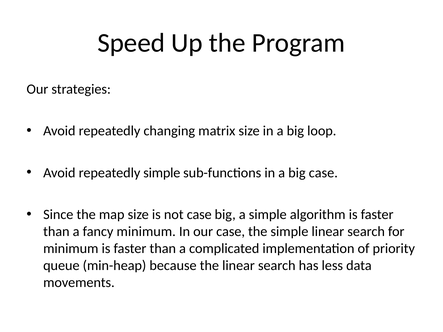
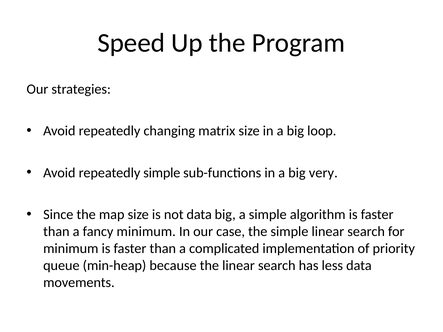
big case: case -> very
not case: case -> data
